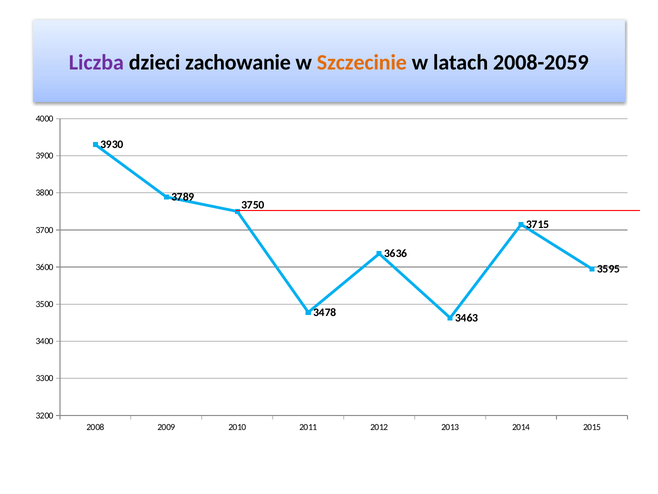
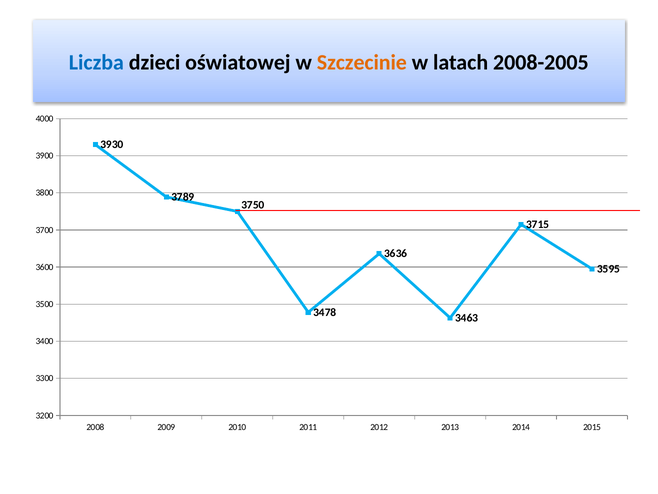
Liczba colour: purple -> blue
zachowanie: zachowanie -> oświatowej
2008-2059: 2008-2059 -> 2008-2005
